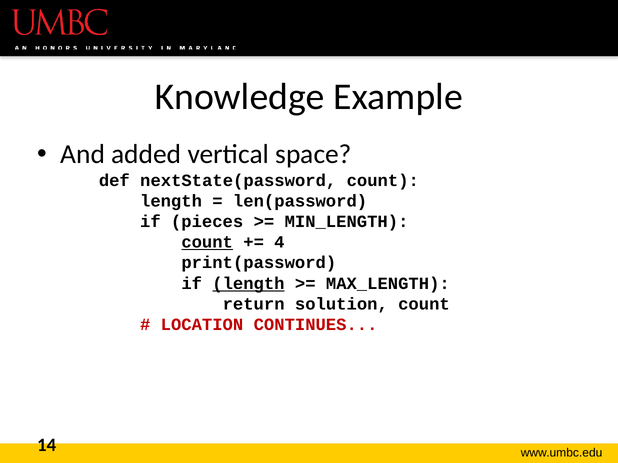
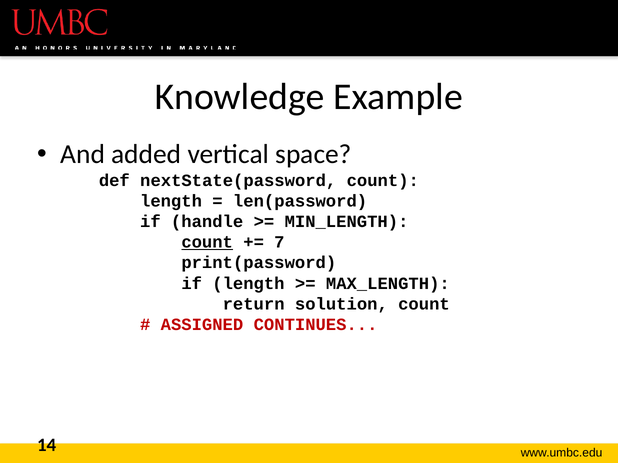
pieces: pieces -> handle
4: 4 -> 7
length at (248, 284) underline: present -> none
LOCATION: LOCATION -> ASSIGNED
